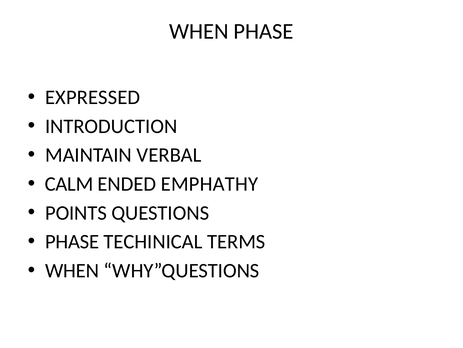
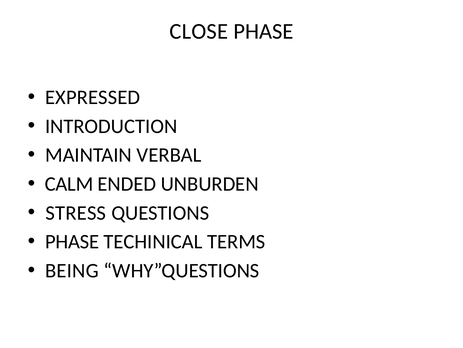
WHEN at (199, 31): WHEN -> CLOSE
EMPHATHY: EMPHATHY -> UNBURDEN
POINTS: POINTS -> STRESS
WHEN at (72, 270): WHEN -> BEING
